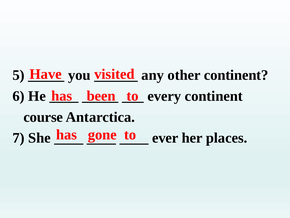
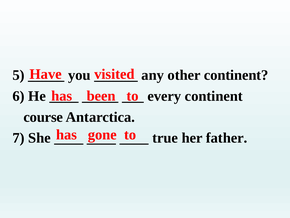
ever: ever -> true
places: places -> father
